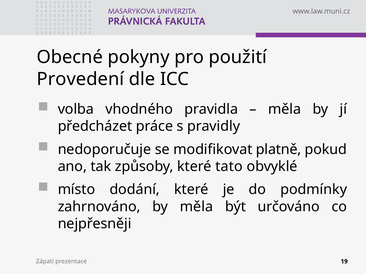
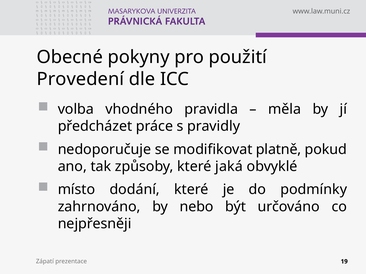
tato: tato -> jaká
by měla: měla -> nebo
